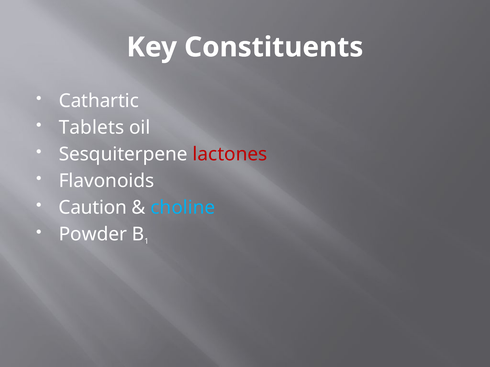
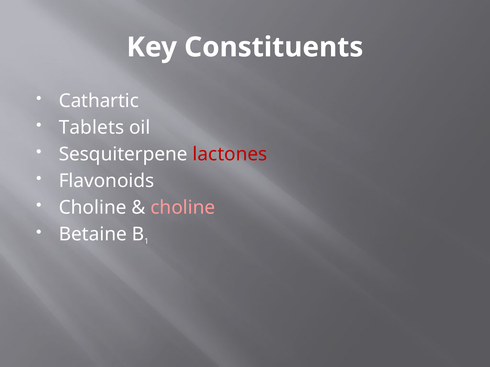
Caution at (93, 208): Caution -> Choline
choline at (183, 208) colour: light blue -> pink
Powder: Powder -> Betaine
